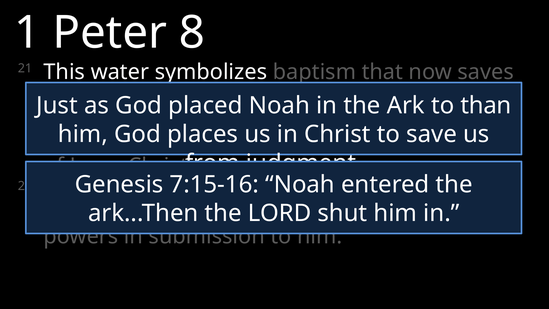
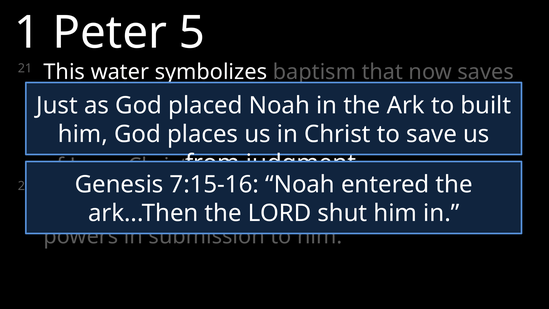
8: 8 -> 5
than: than -> built
